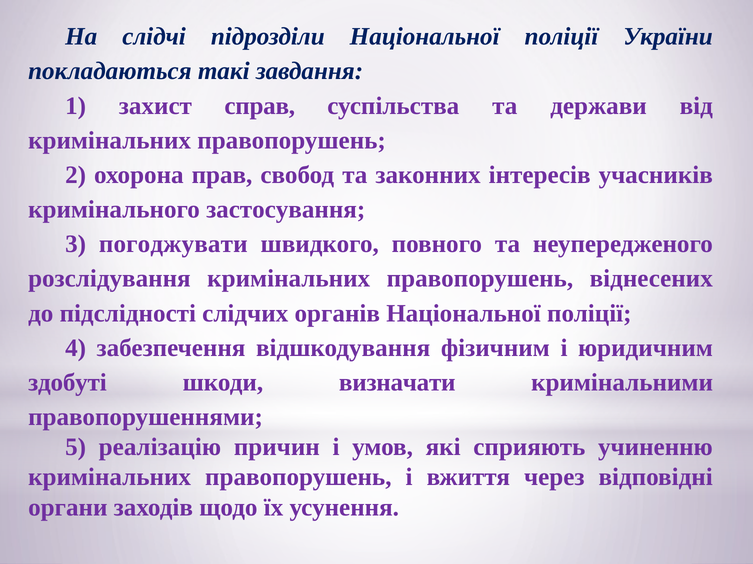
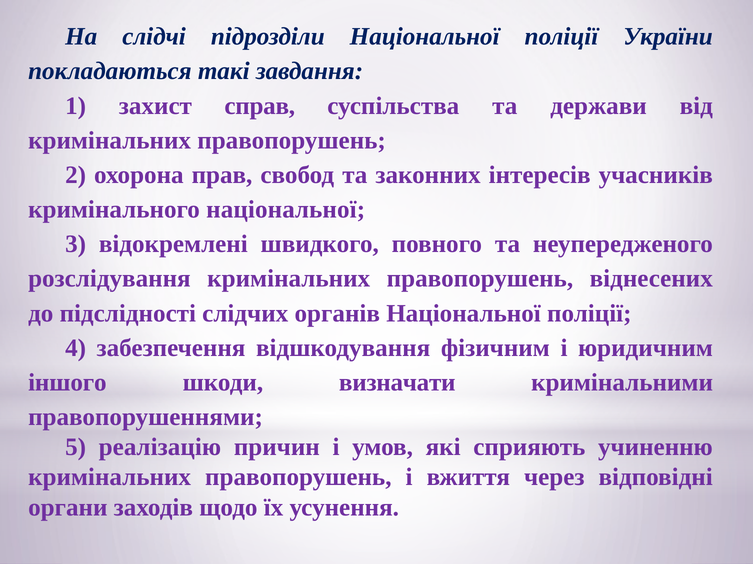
кримінального застосування: застосування -> національної
погоджувати: погоджувати -> відокремлені
здобуті: здобуті -> іншого
